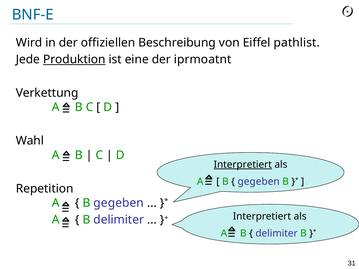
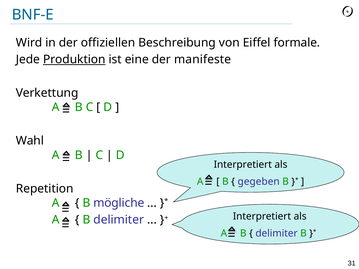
pathlist: pathlist -> formale
iprmoatnt: iprmoatnt -> manifeste
Interpretiert at (243, 165) underline: present -> none
B gegeben: gegeben -> mögliche
